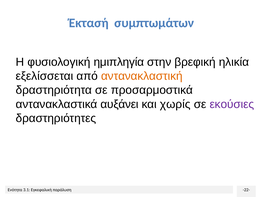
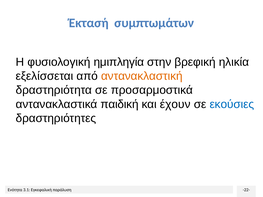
αυξάνει: αυξάνει -> παιδική
χωρίς: χωρίς -> έχουν
εκούσιες colour: purple -> blue
